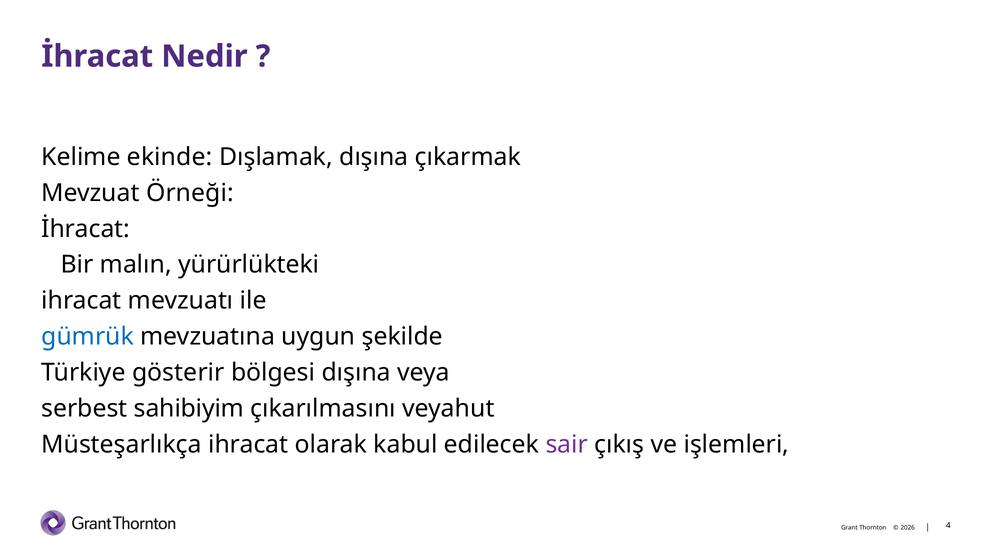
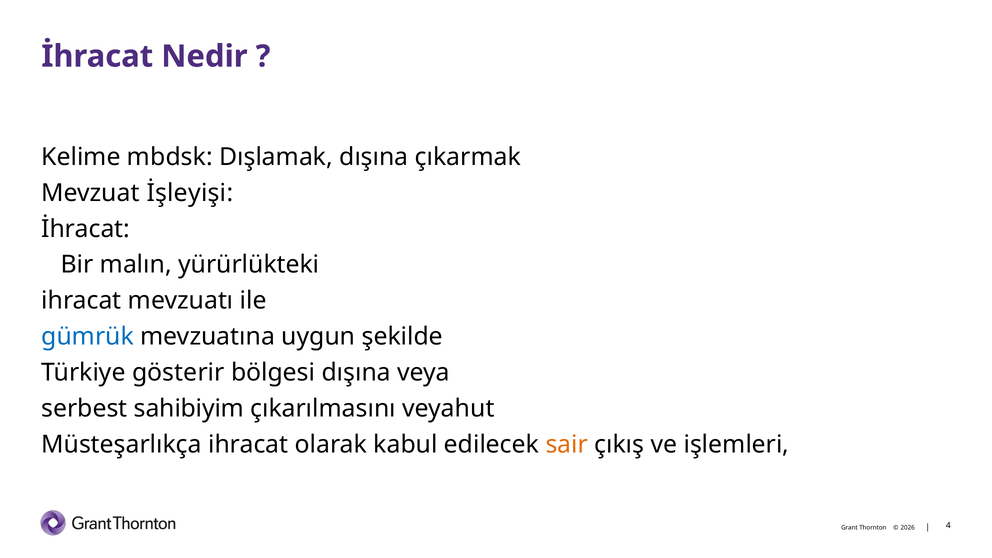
ekinde: ekinde -> mbdsk
Örneği: Örneği -> İşleyişi
sair colour: purple -> orange
